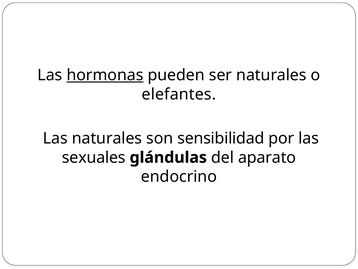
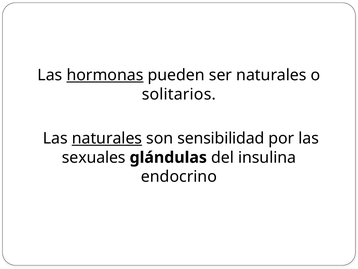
elefantes: elefantes -> solitarios
naturales at (107, 138) underline: none -> present
aparato: aparato -> insulina
